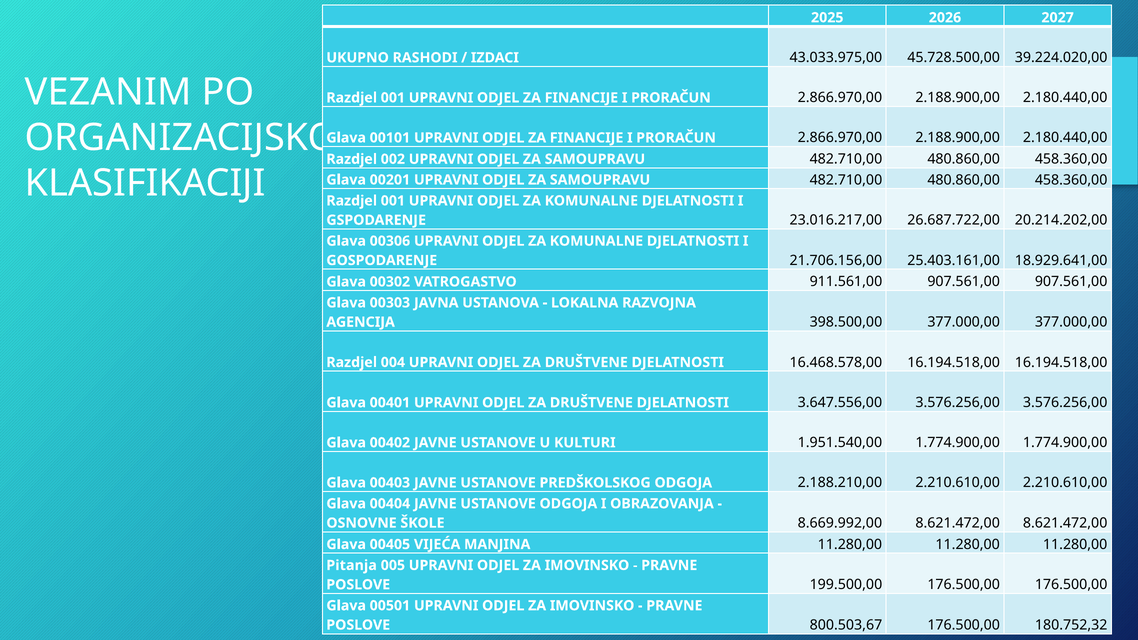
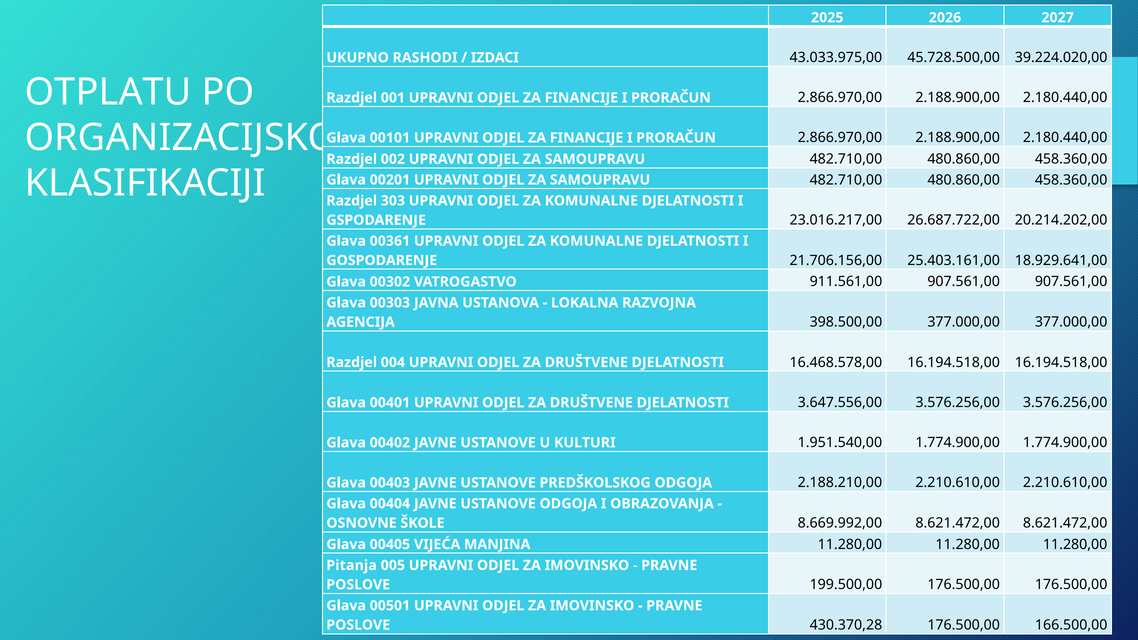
VEZANIM: VEZANIM -> OTPLATU
001 at (393, 201): 001 -> 303
00306: 00306 -> 00361
800.503,67: 800.503,67 -> 430.370,28
180.752,32: 180.752,32 -> 166.500,00
